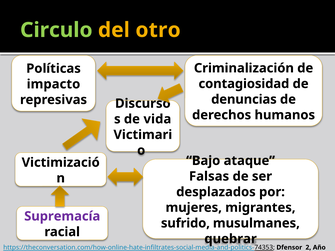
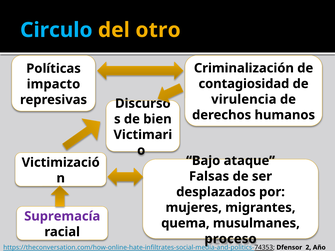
Circulo colour: light green -> light blue
denuncias: denuncias -> virulencia
vida: vida -> bien
sufrido: sufrido -> quema
quebrar: quebrar -> proceso
